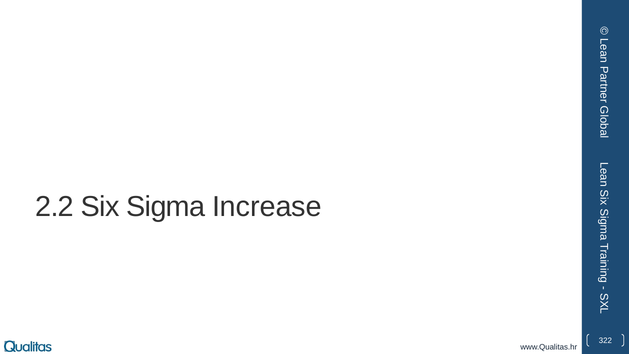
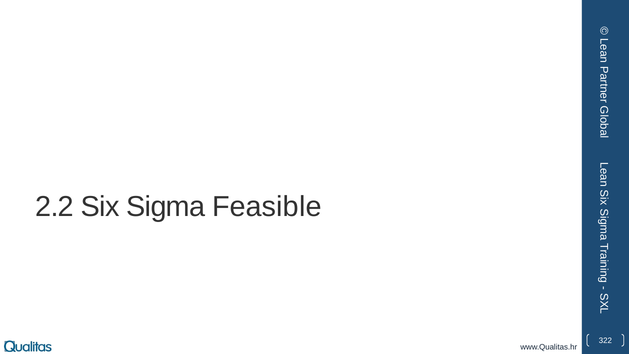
Increase: Increase -> Feasible
